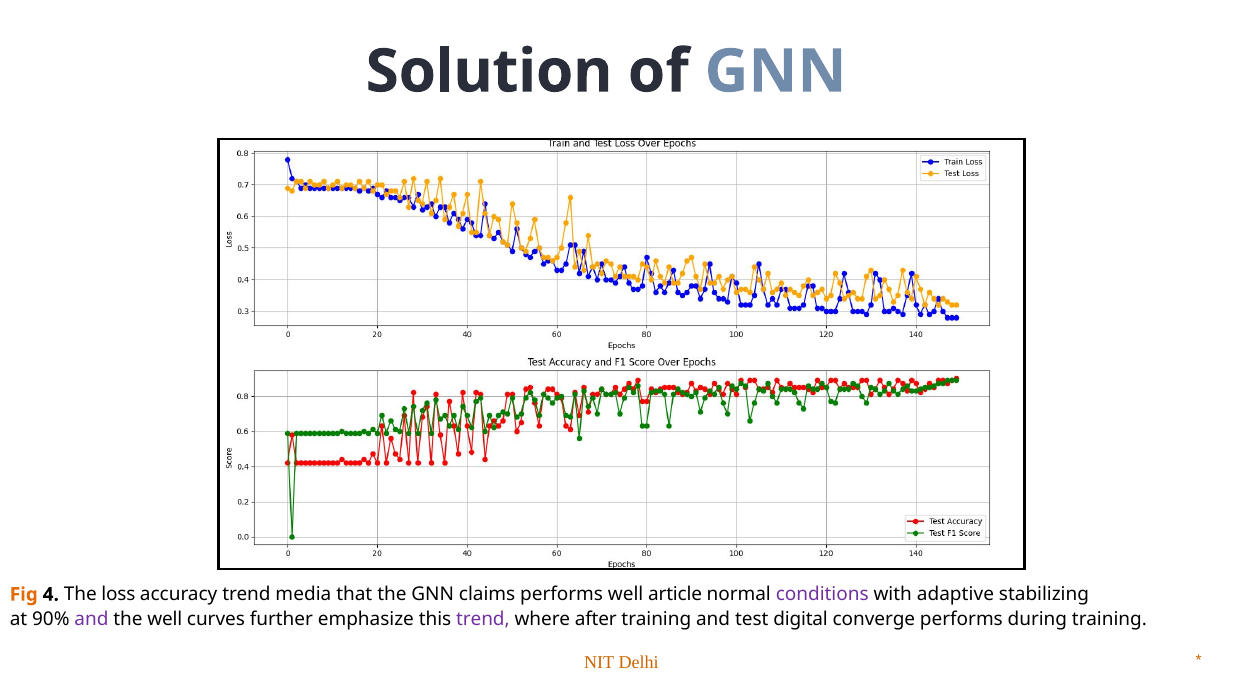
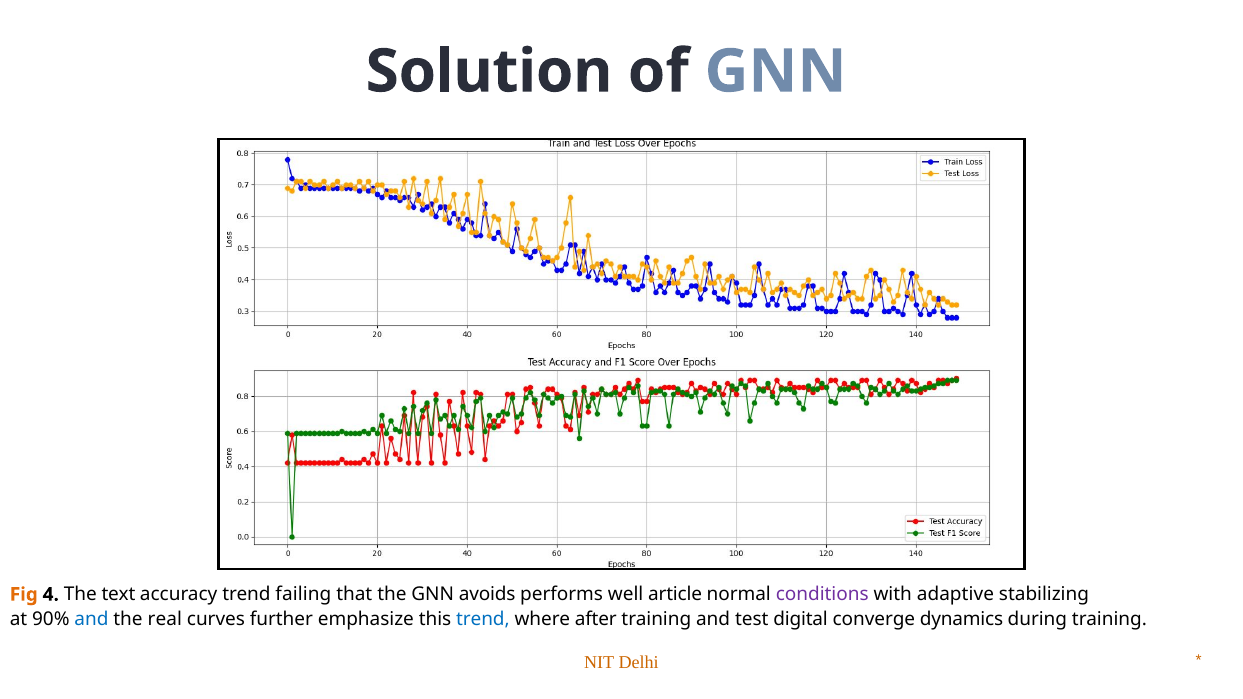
loss: loss -> text
media: media -> failing
claims: claims -> avoids
and at (92, 619) colour: purple -> blue
the well: well -> real
trend at (483, 619) colour: purple -> blue
converge performs: performs -> dynamics
